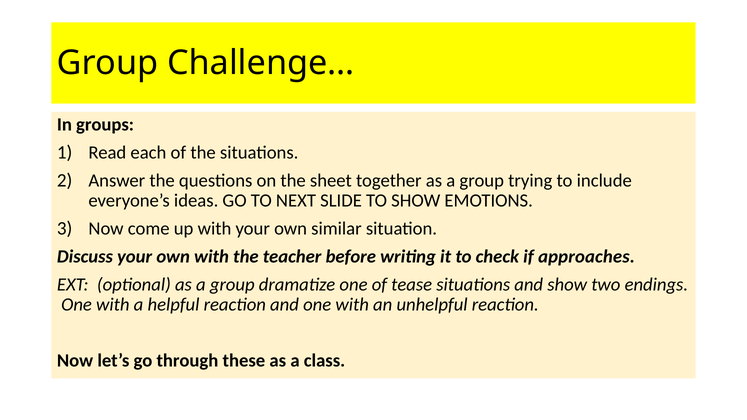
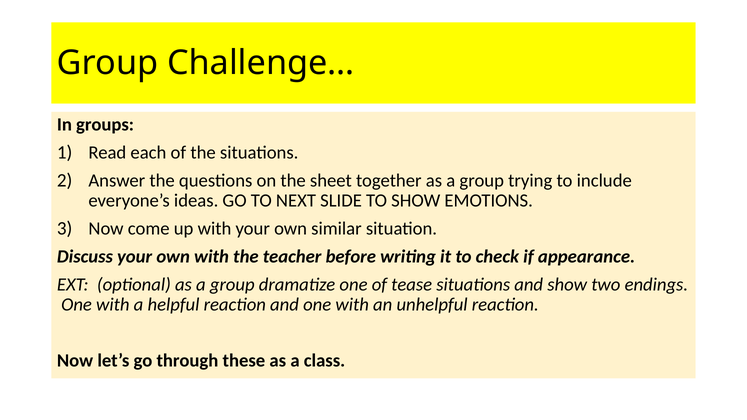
approaches: approaches -> appearance
